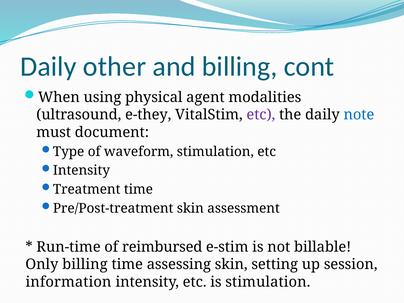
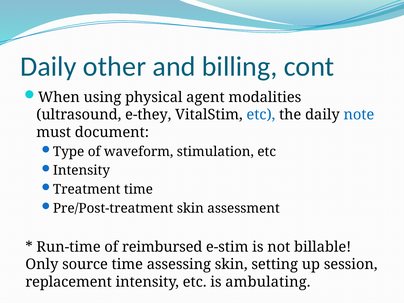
etc at (261, 115) colour: purple -> blue
Only billing: billing -> source
information: information -> replacement
is stimulation: stimulation -> ambulating
